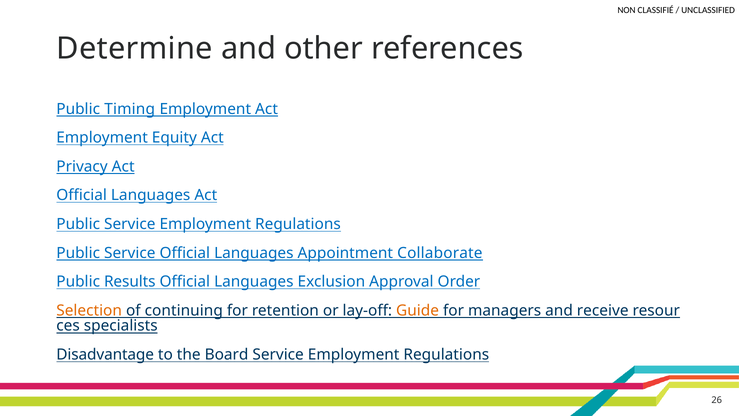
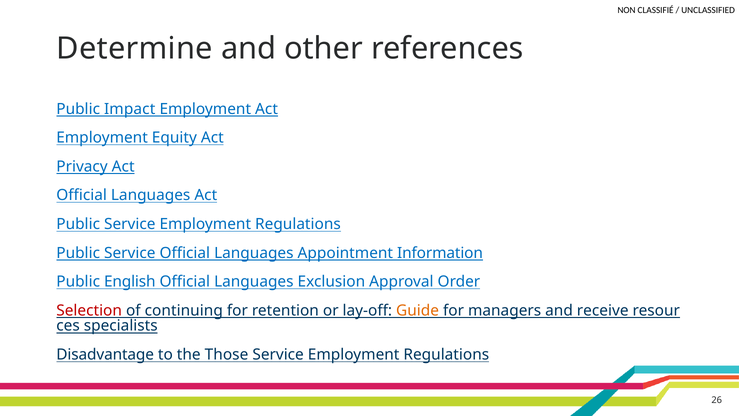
Timing: Timing -> Impact
Collaborate: Collaborate -> Information
Results: Results -> English
Selection colour: orange -> red
Board: Board -> Those
